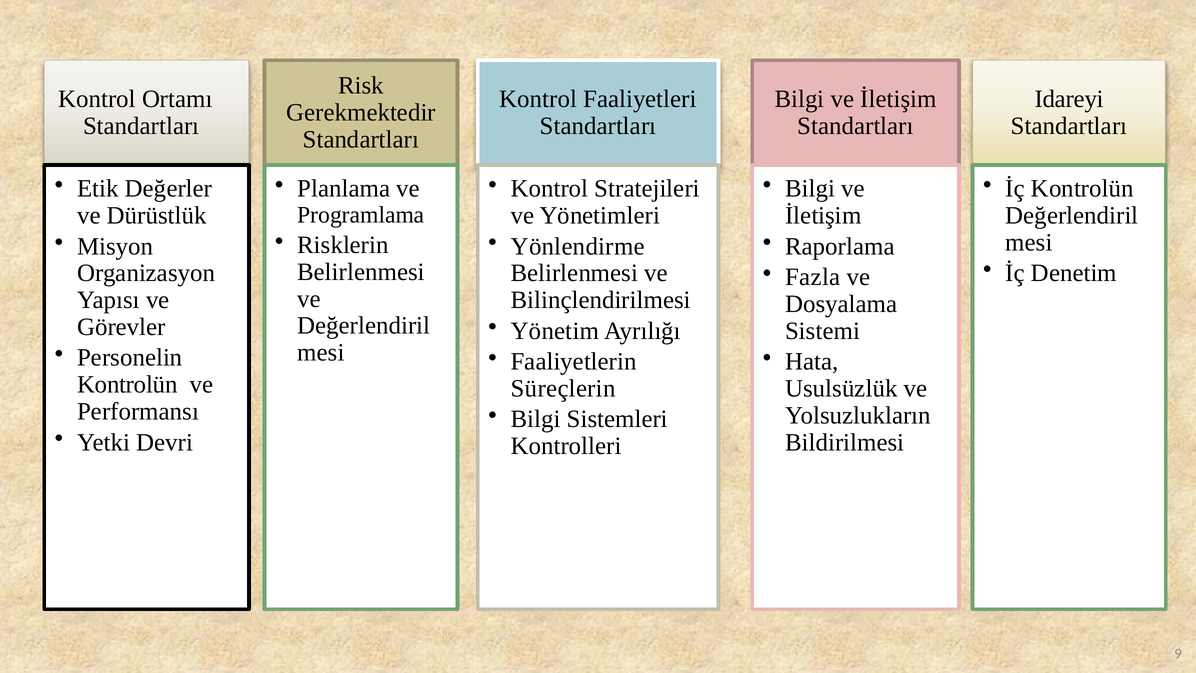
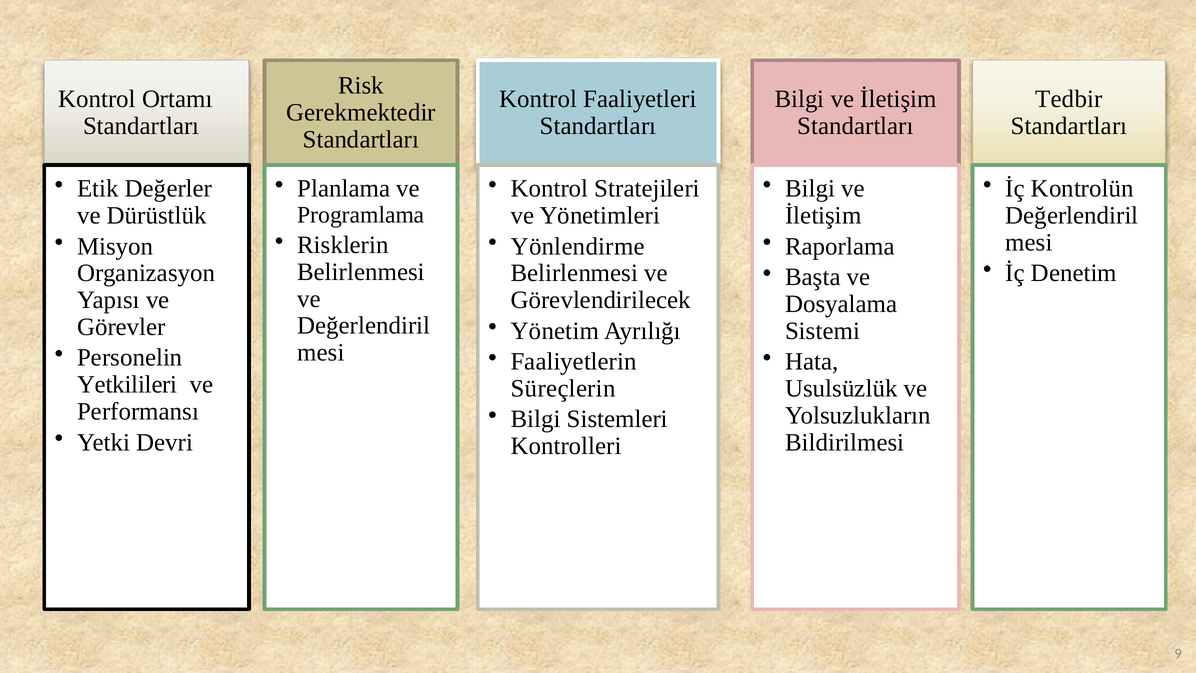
Idareyi: Idareyi -> Tedbir
Fazla: Fazla -> Başta
Bilinçlendirilmesi: Bilinçlendirilmesi -> Görevlendirilecek
Kontrolün at (127, 385): Kontrolün -> Yetkilileri
